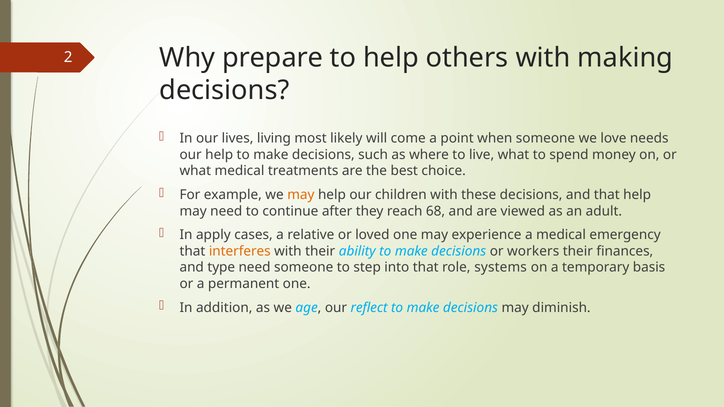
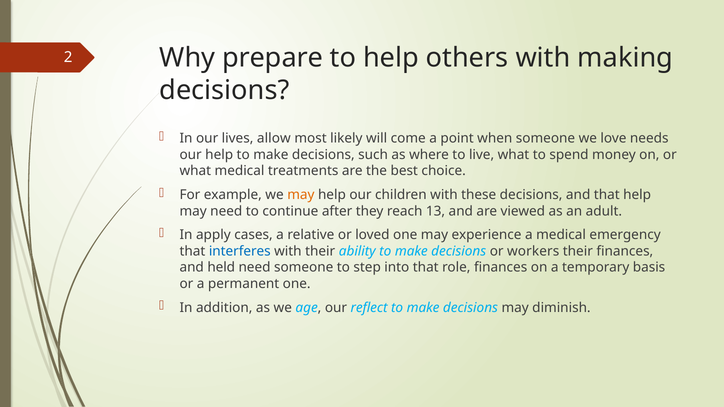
living: living -> allow
68: 68 -> 13
interferes colour: orange -> blue
type: type -> held
role systems: systems -> finances
